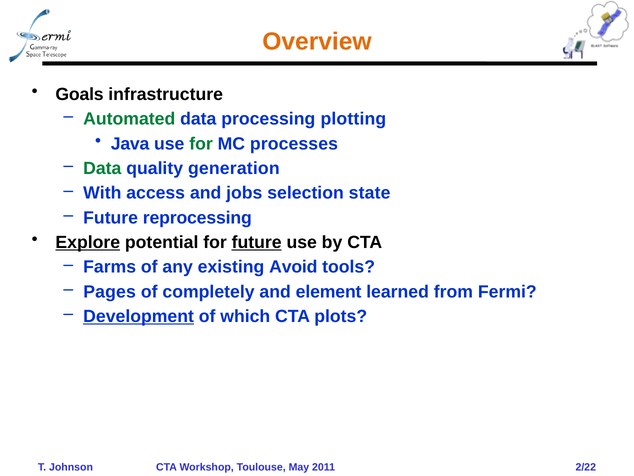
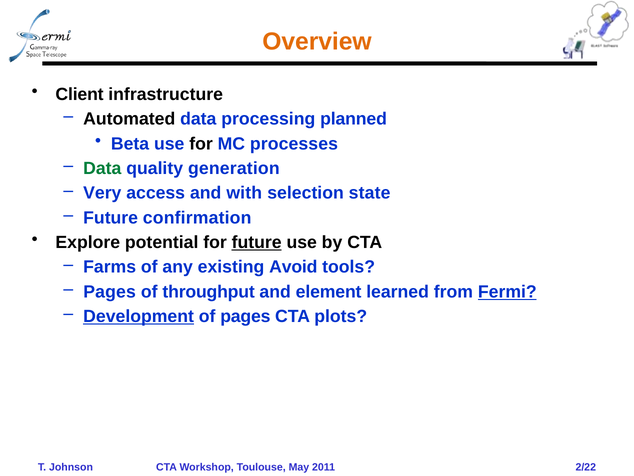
Goals: Goals -> Client
Automated colour: green -> black
plotting: plotting -> planned
Java: Java -> Beta
for at (201, 144) colour: green -> black
With: With -> Very
jobs: jobs -> with
reprocessing: reprocessing -> confirmation
Explore underline: present -> none
completely: completely -> throughput
Fermi underline: none -> present
of which: which -> pages
